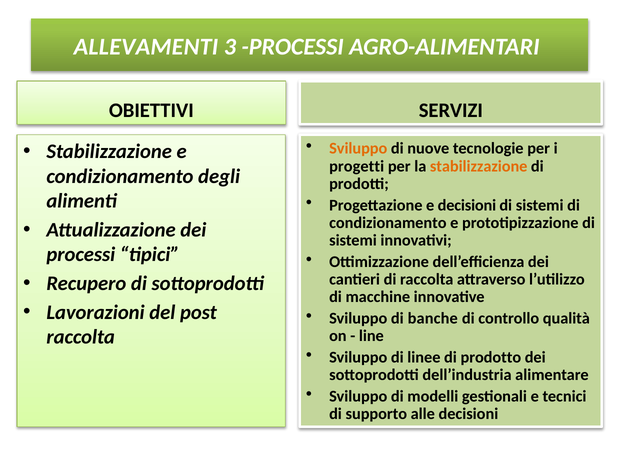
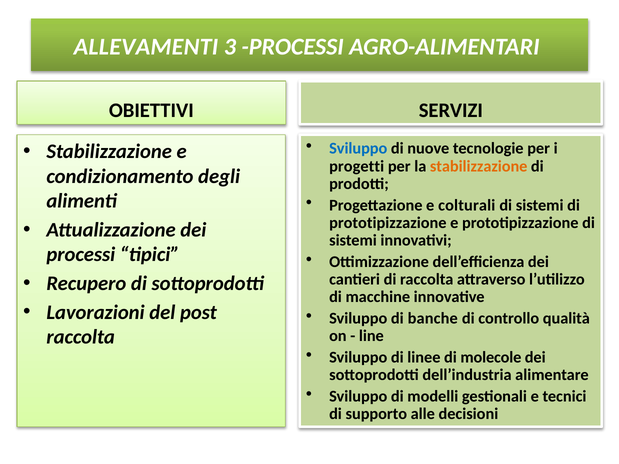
Sviluppo at (358, 149) colour: orange -> blue
e decisioni: decisioni -> colturali
condizionamento at (388, 223): condizionamento -> prototipizzazione
prodotto: prodotto -> molecole
